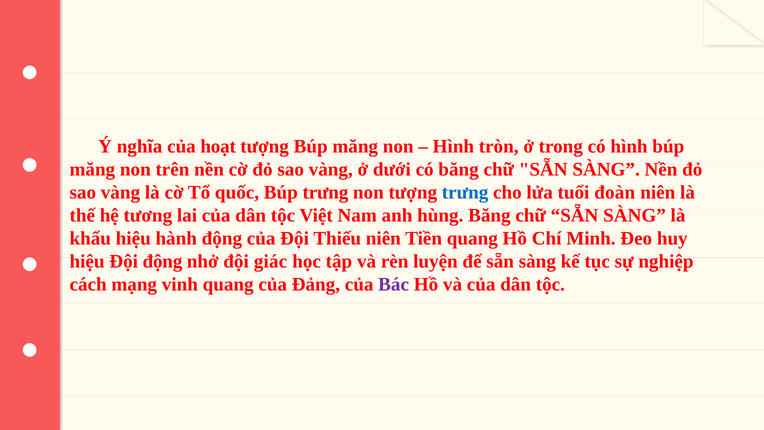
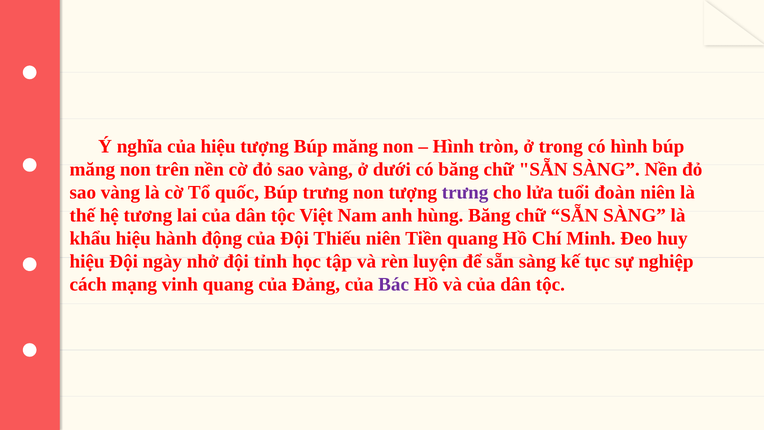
của hoạt: hoạt -> hiệu
trưng at (465, 192) colour: blue -> purple
Đội động: động -> ngày
giác: giác -> tỉnh
